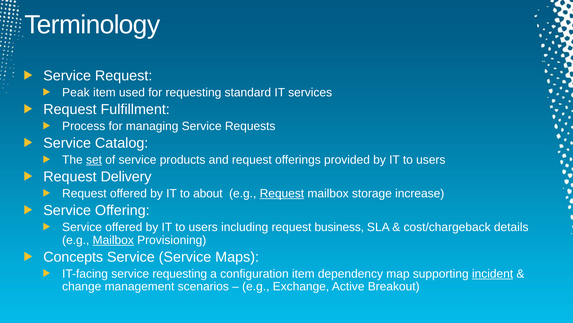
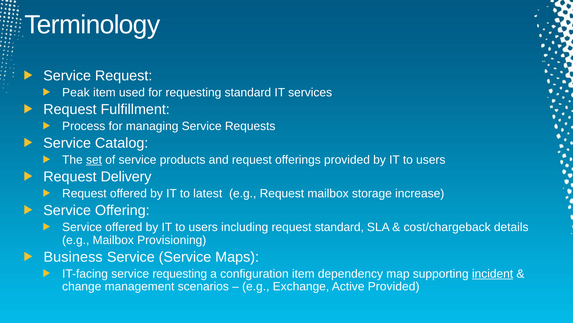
about: about -> latest
Request at (282, 193) underline: present -> none
request business: business -> standard
Mailbox at (113, 240) underline: present -> none
Concepts: Concepts -> Business
Active Breakout: Breakout -> Provided
